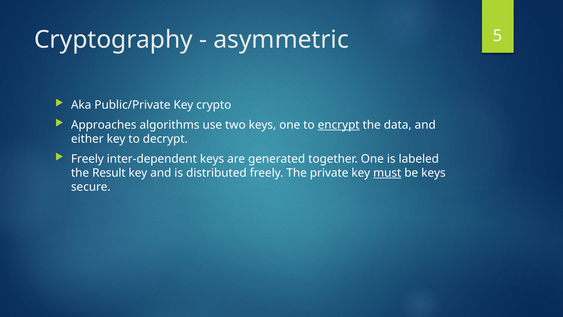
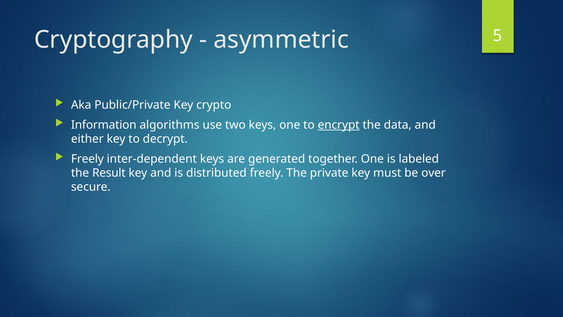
Approaches: Approaches -> Information
must underline: present -> none
be keys: keys -> over
